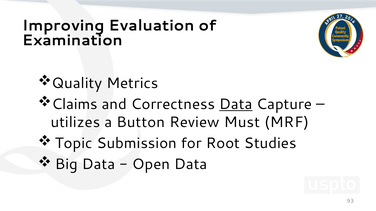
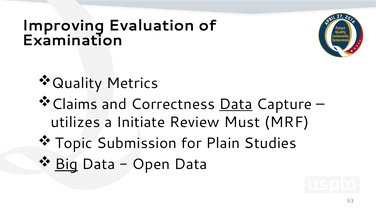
Button: Button -> Initiate
Root: Root -> Plain
Big underline: none -> present
